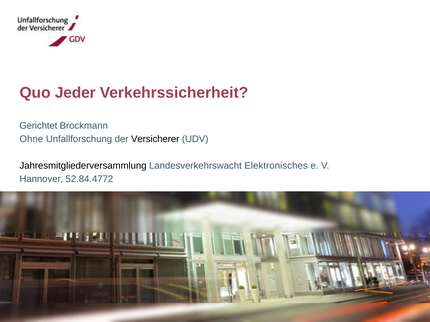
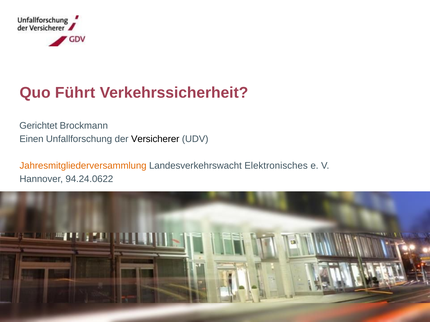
Jeder: Jeder -> Führt
Ohne: Ohne -> Einen
Jahresmitgliederversammlung colour: black -> orange
52.84.4772: 52.84.4772 -> 94.24.0622
